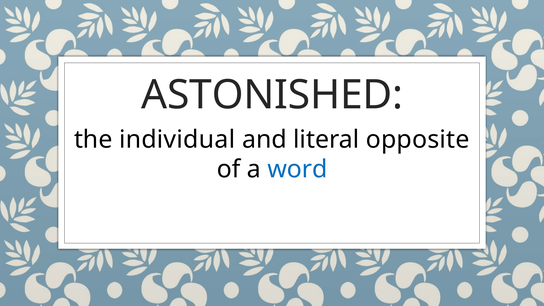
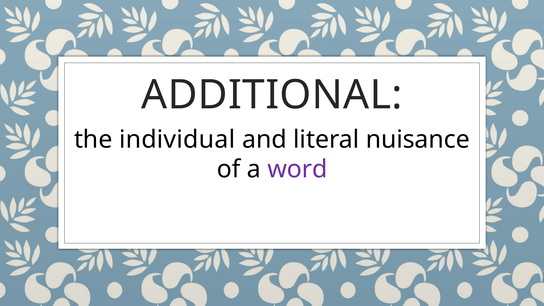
ASTONISHED: ASTONISHED -> ADDITIONAL
opposite: opposite -> nuisance
word colour: blue -> purple
